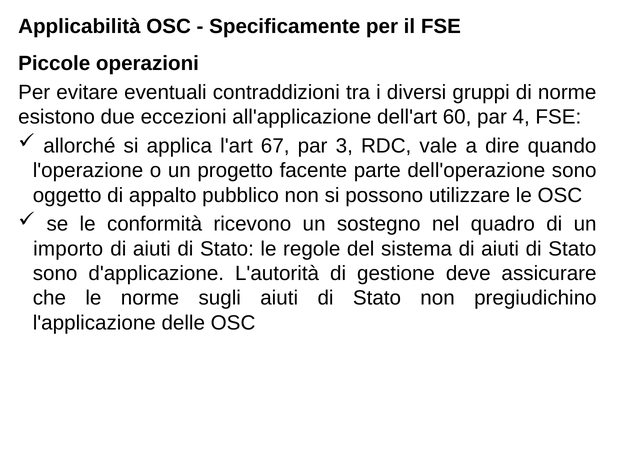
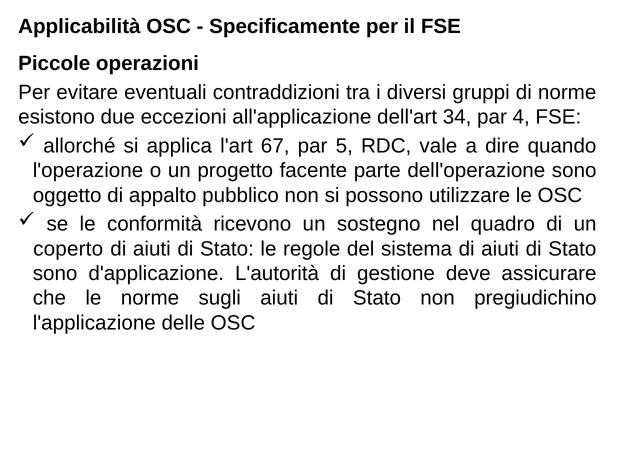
60: 60 -> 34
3: 3 -> 5
importo: importo -> coperto
